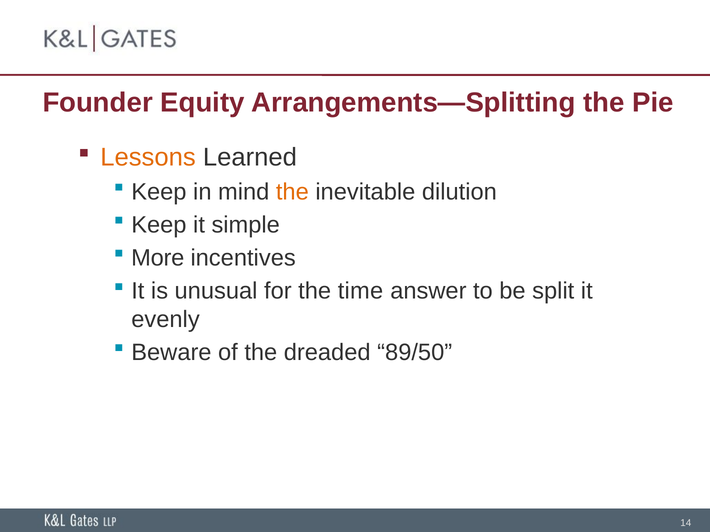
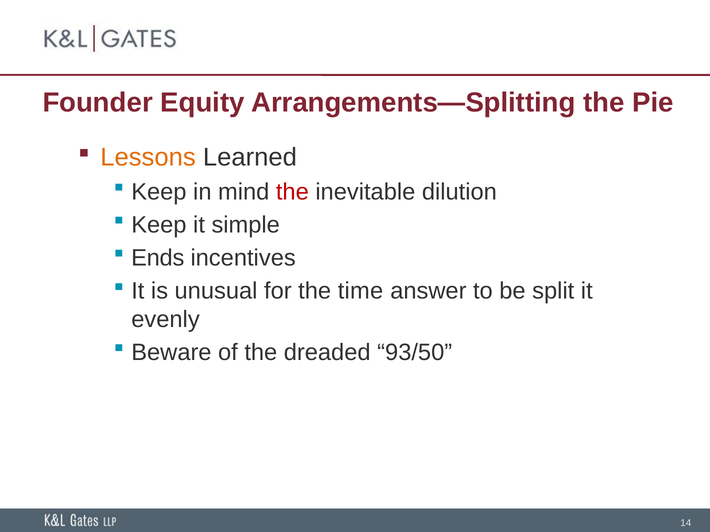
the at (292, 192) colour: orange -> red
More: More -> Ends
89/50: 89/50 -> 93/50
